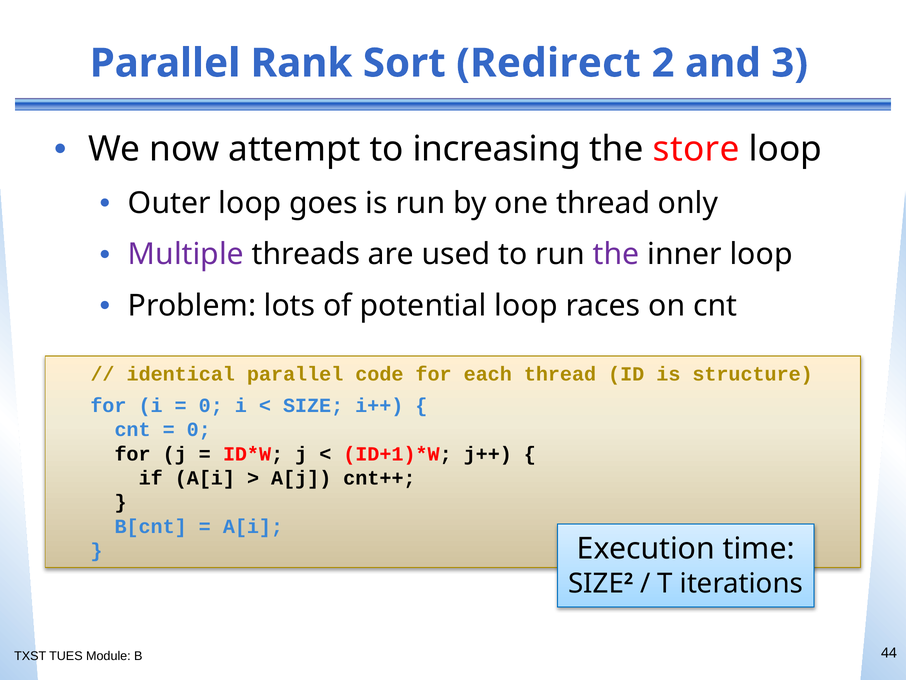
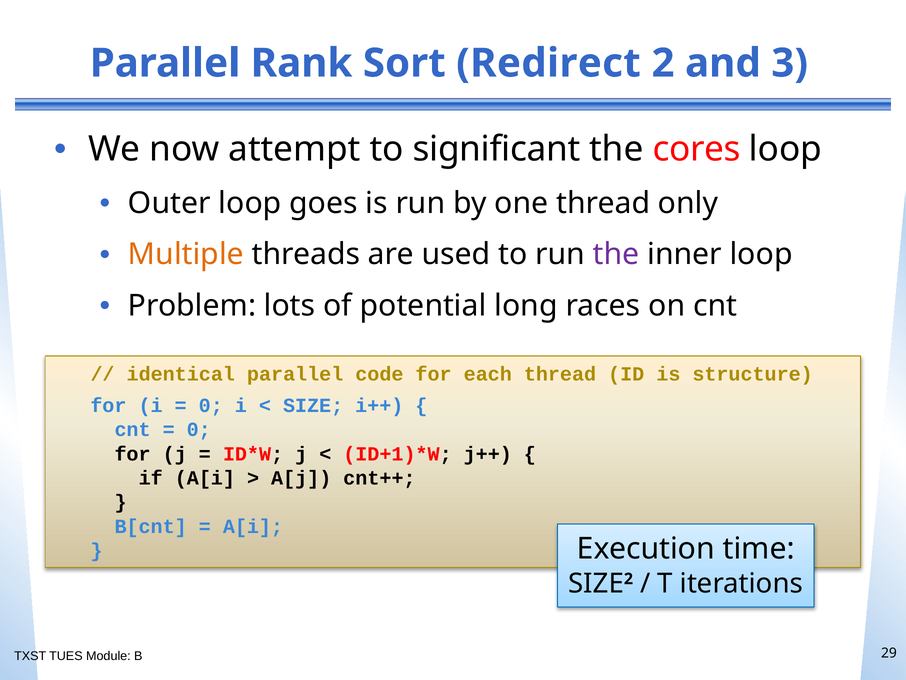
increasing: increasing -> significant
store: store -> cores
Multiple colour: purple -> orange
potential loop: loop -> long
44: 44 -> 29
